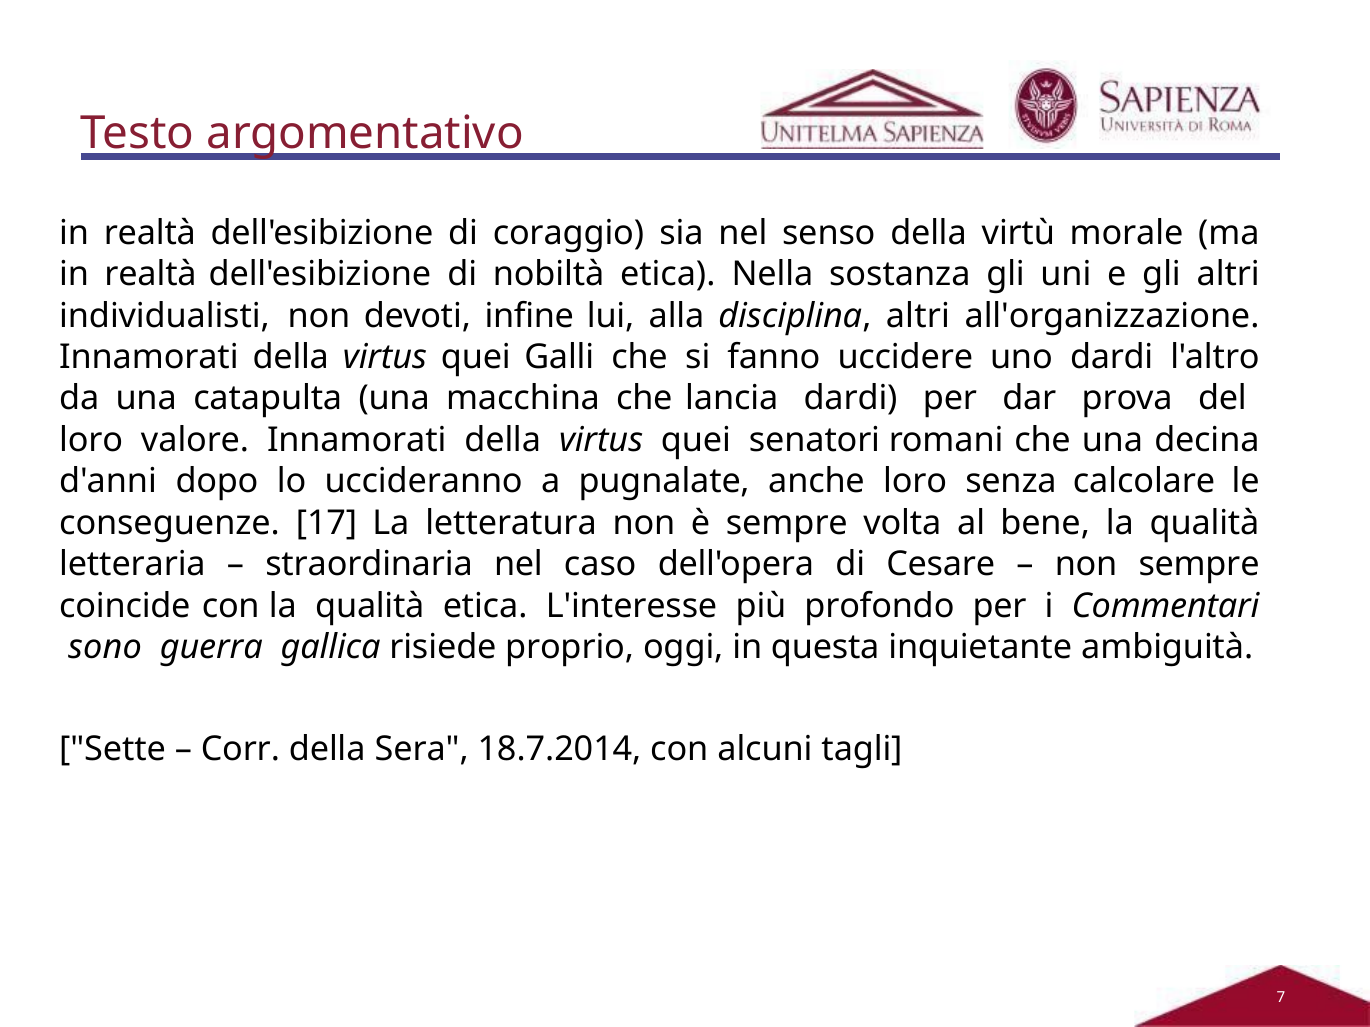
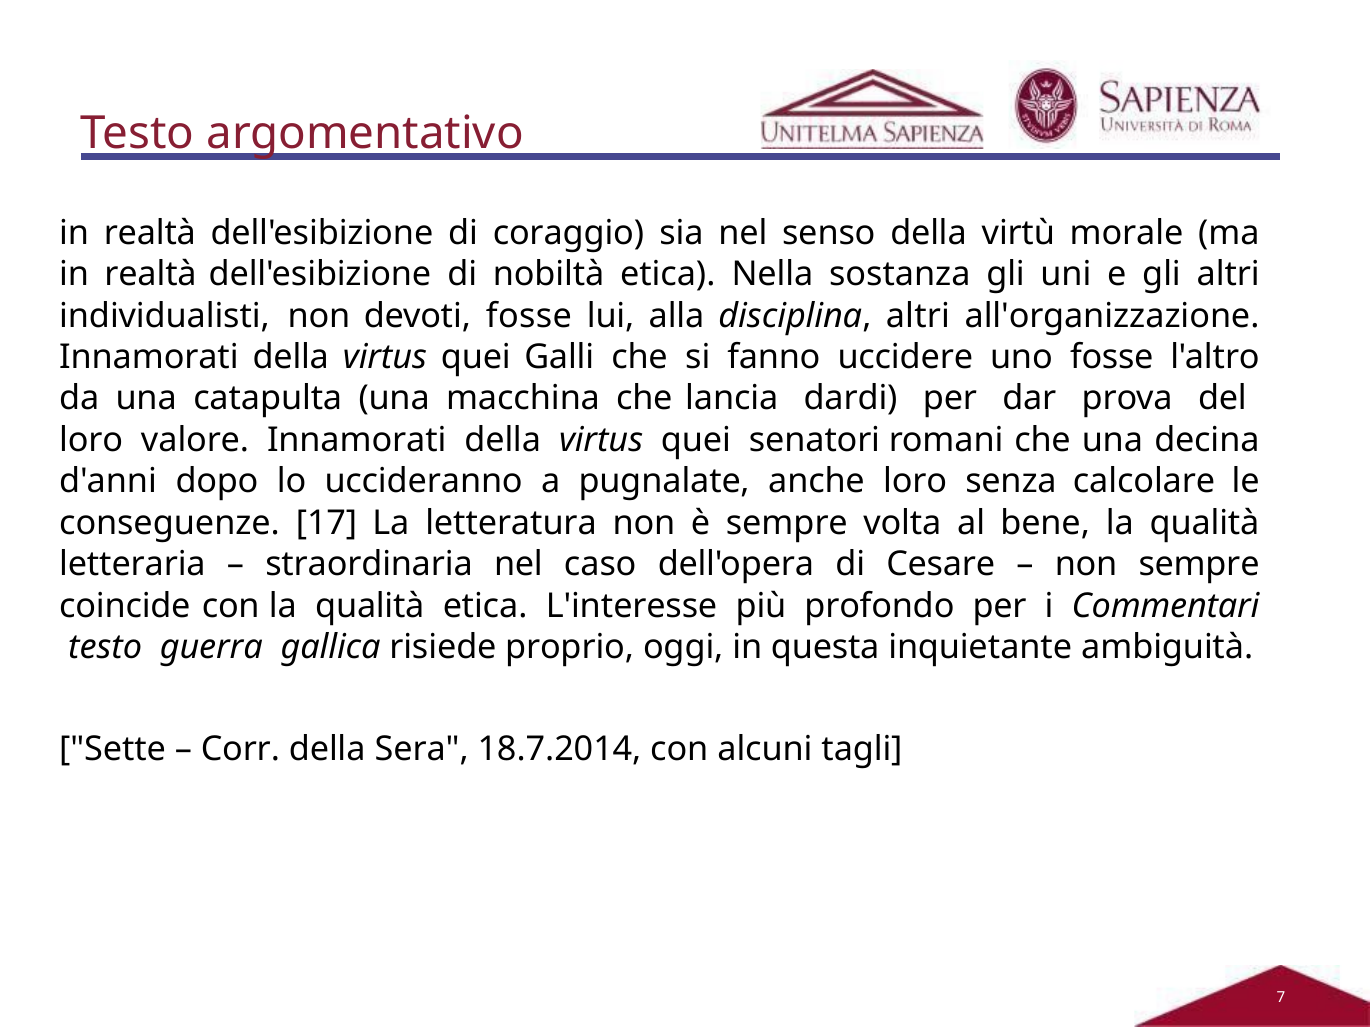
devoti infine: infine -> fosse
uno dardi: dardi -> fosse
sono at (105, 648): sono -> testo
